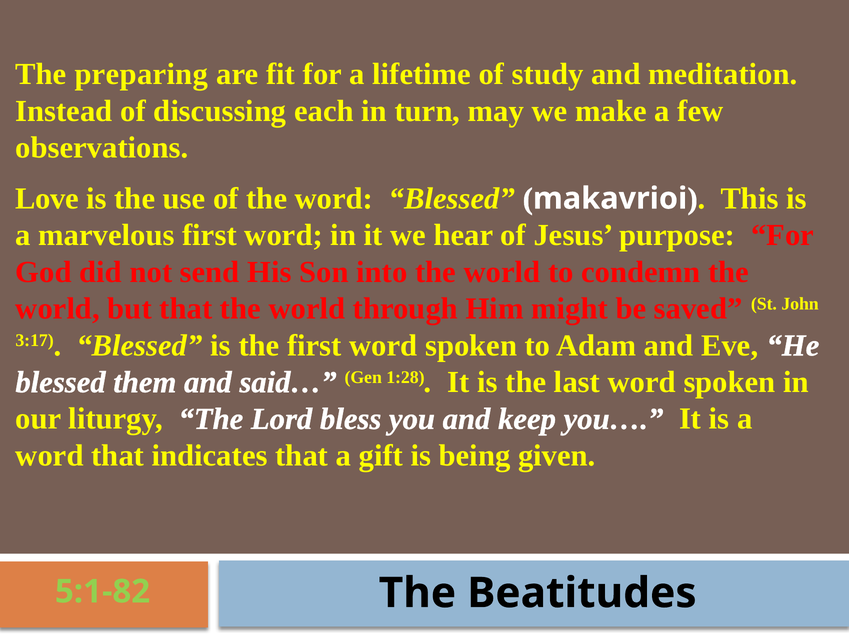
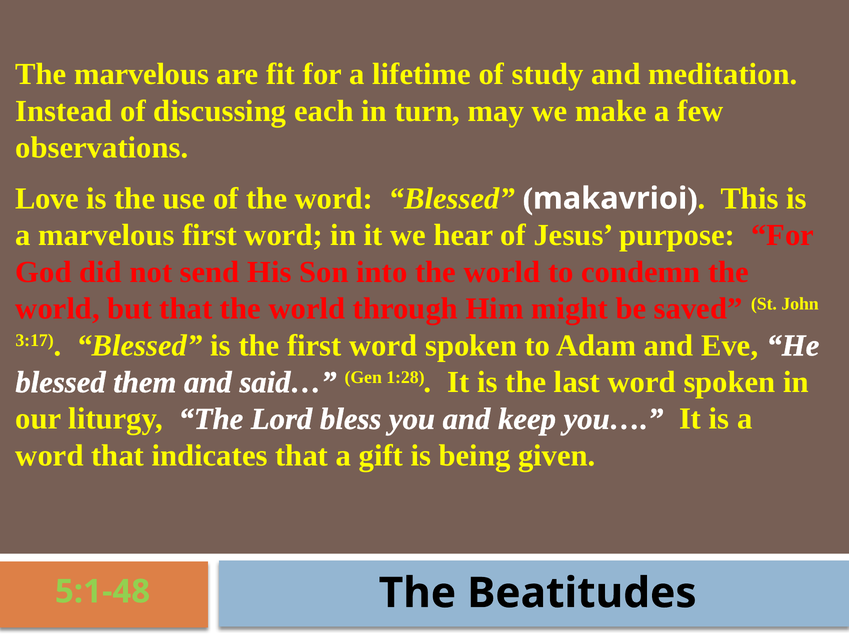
The preparing: preparing -> marvelous
5:1-82: 5:1-82 -> 5:1-48
